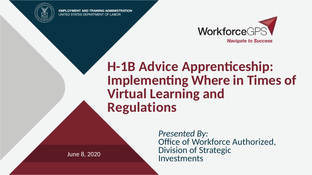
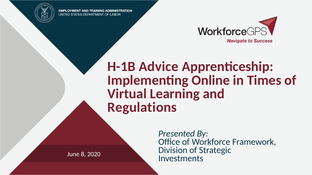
Where: Where -> Online
Authorized: Authorized -> Framework
